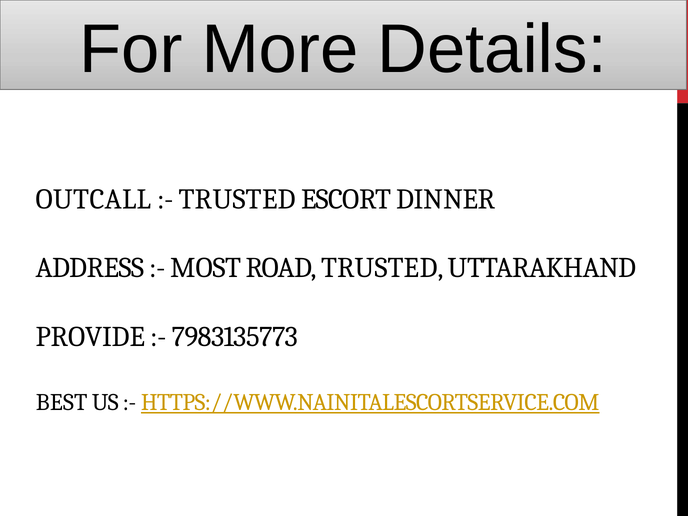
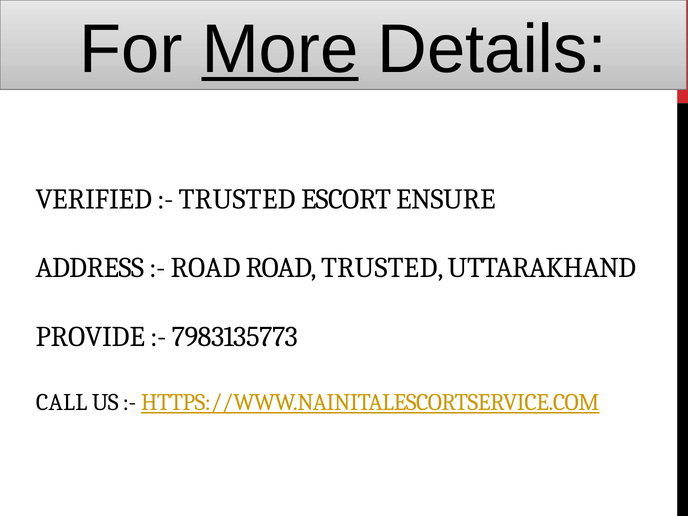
More underline: none -> present
OUTCALL: OUTCALL -> VERIFIED
DINNER: DINNER -> ENSURE
MOST at (206, 268): MOST -> ROAD
BEST: BEST -> CALL
